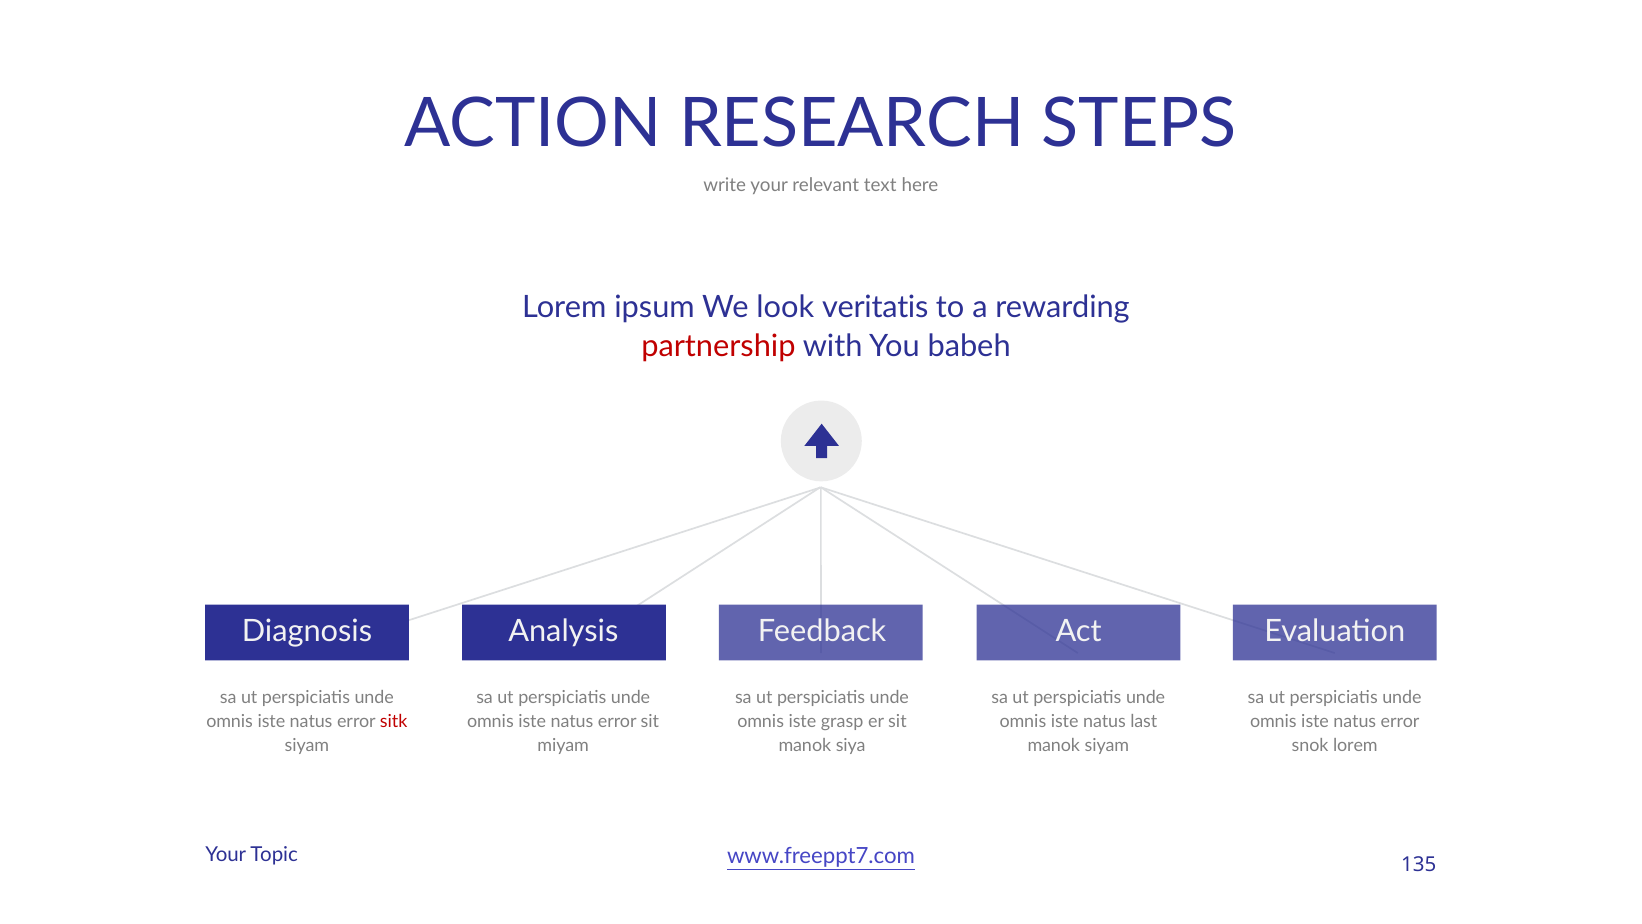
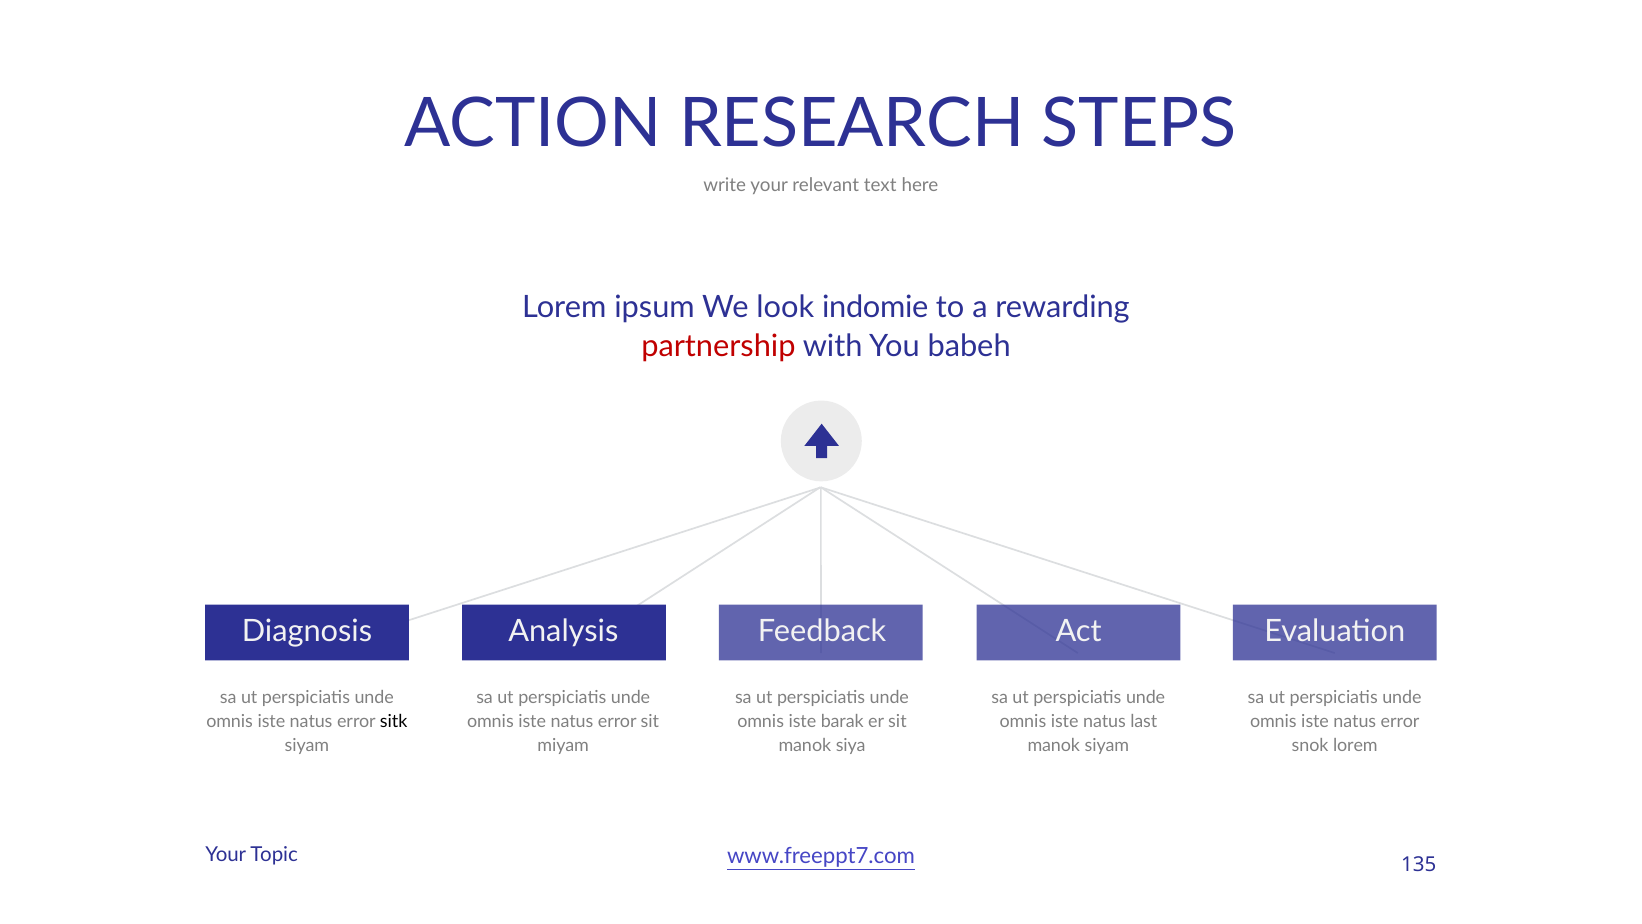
veritatis: veritatis -> indomie
sitk colour: red -> black
grasp: grasp -> barak
